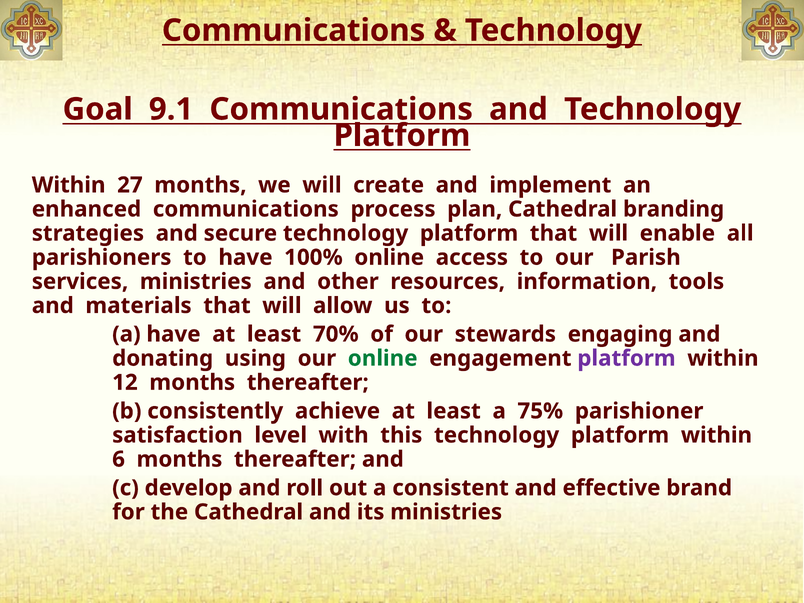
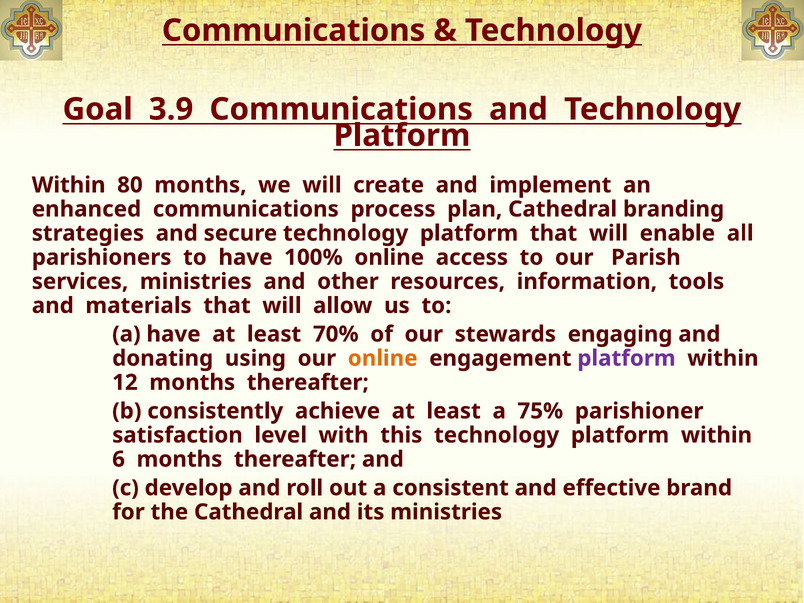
9.1: 9.1 -> 3.9
27: 27 -> 80
online at (383, 358) colour: green -> orange
